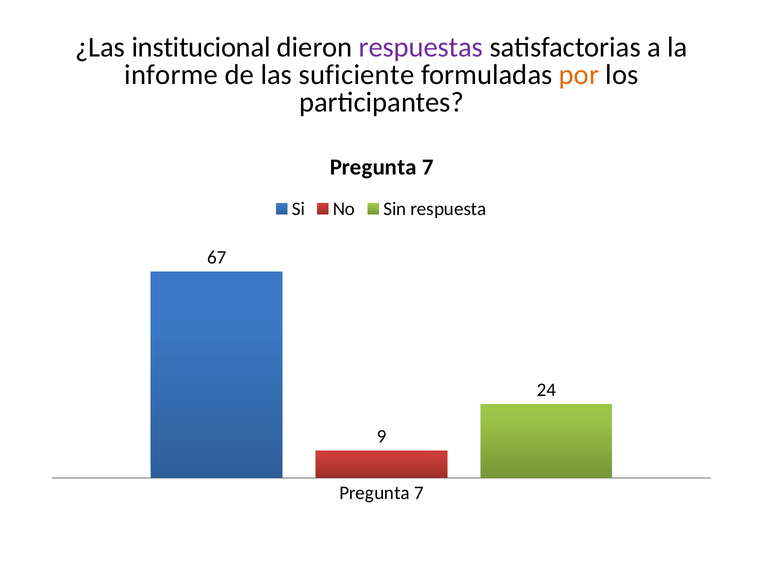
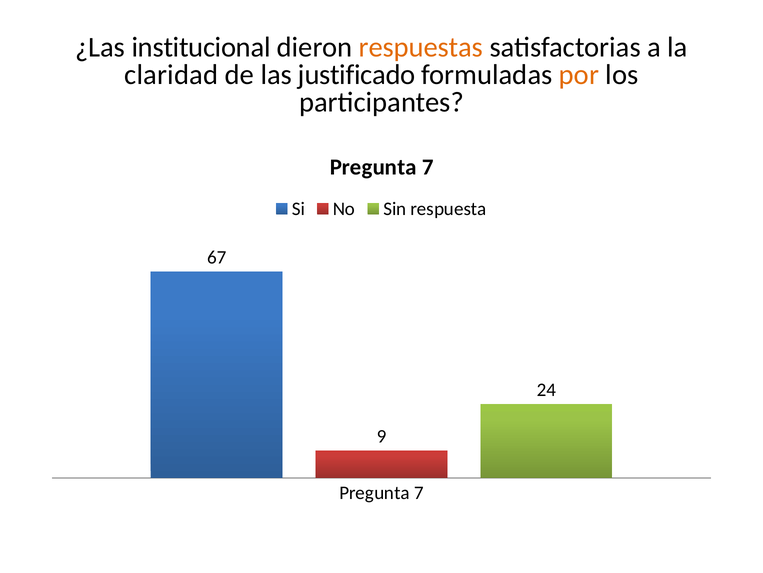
respuestas colour: purple -> orange
informe: informe -> claridad
suficiente: suficiente -> justificado
